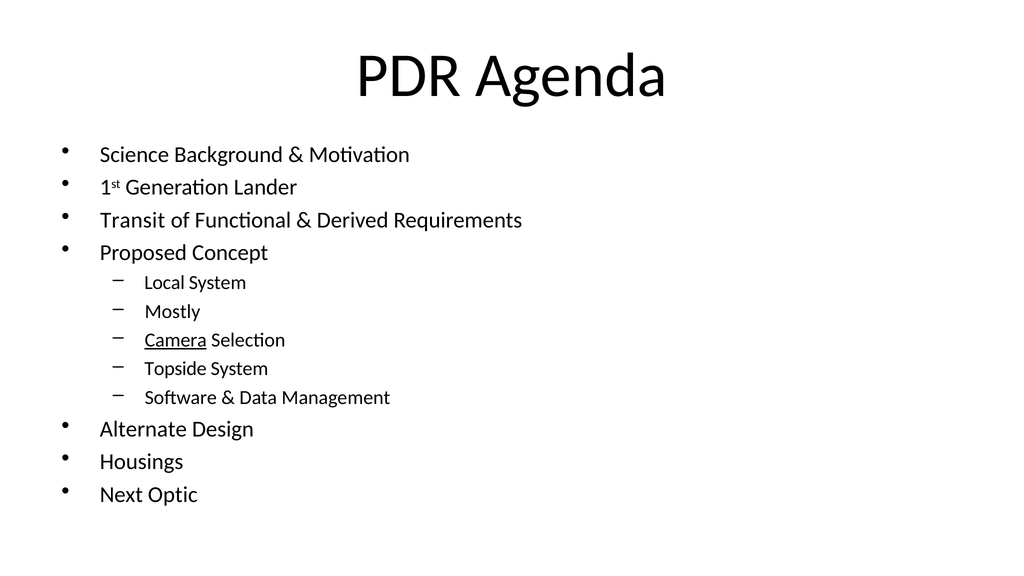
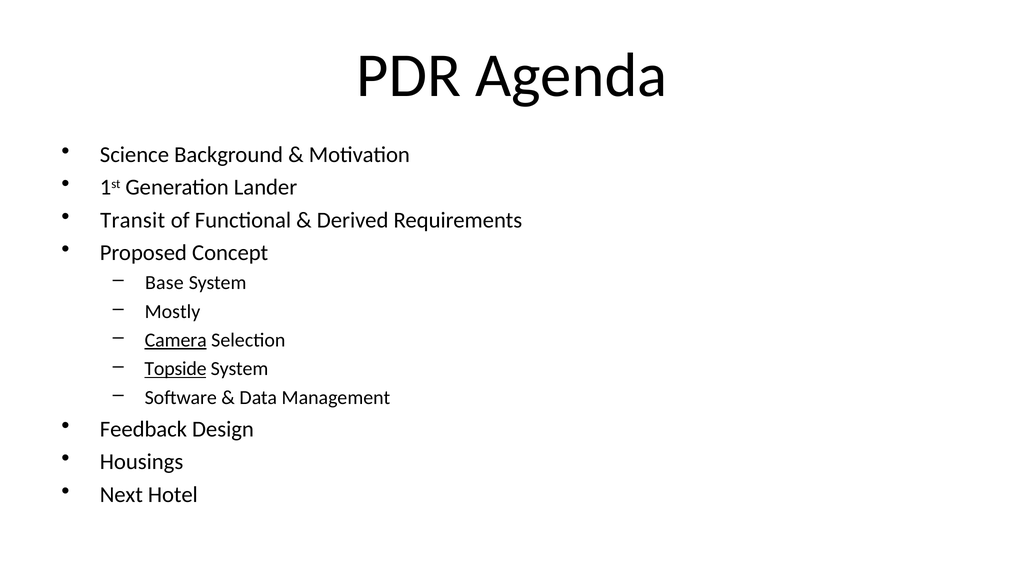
Local: Local -> Base
Topside underline: none -> present
Alternate: Alternate -> Feedback
Optic: Optic -> Hotel
